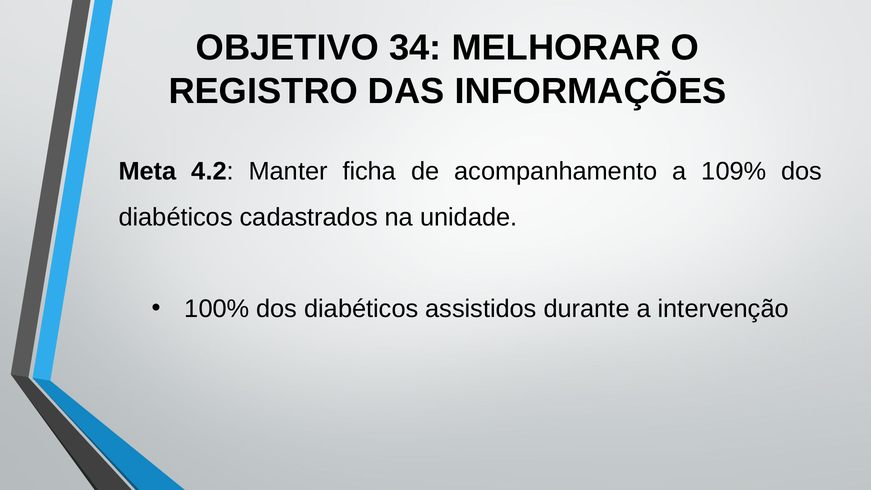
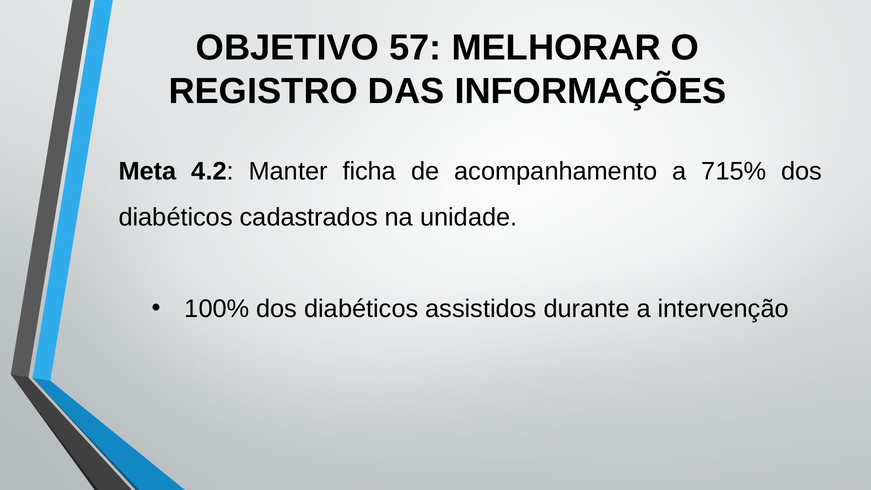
34: 34 -> 57
109%: 109% -> 715%
